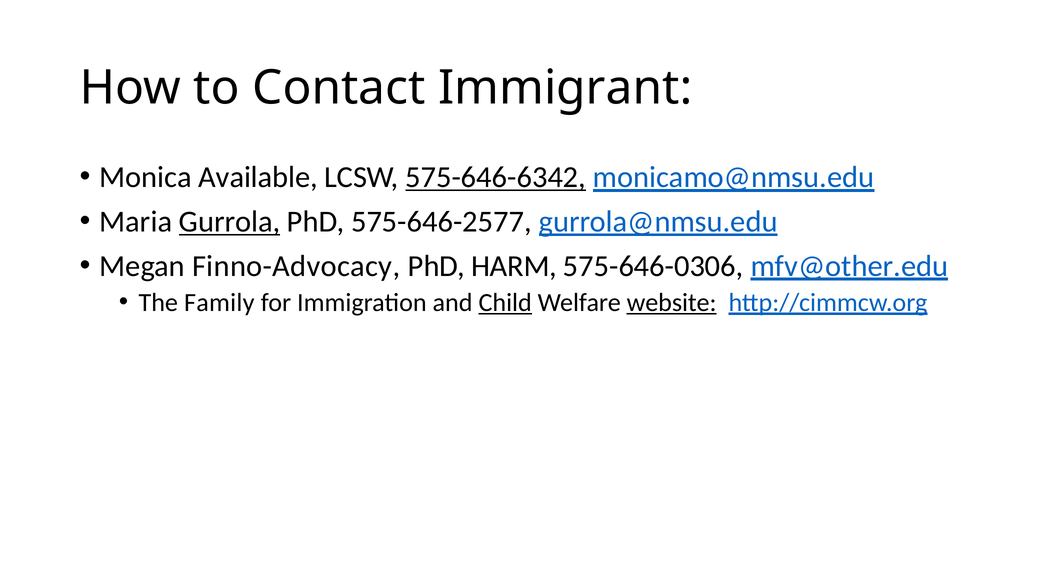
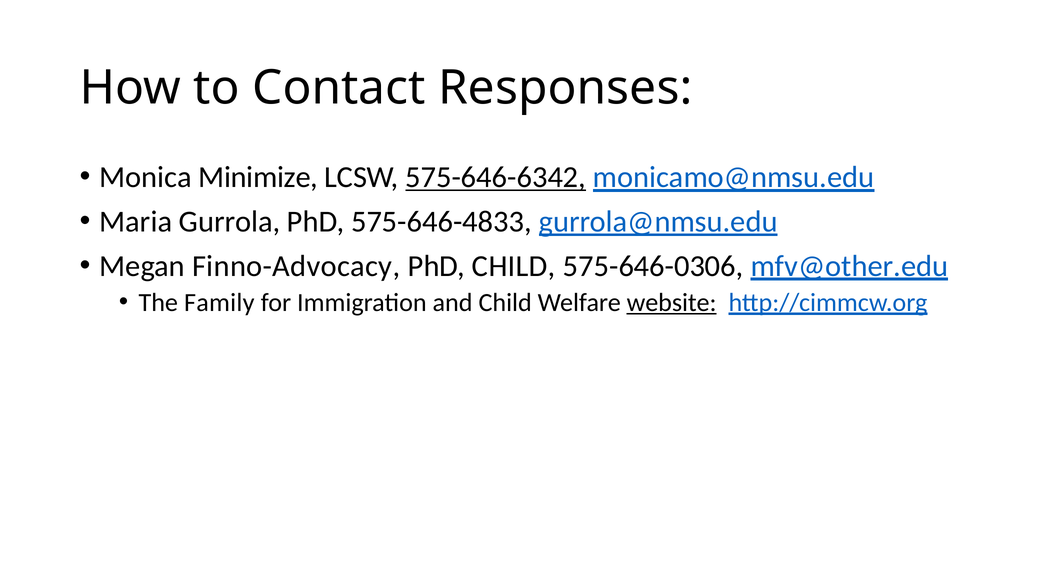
Immigrant: Immigrant -> Responses
Available: Available -> Minimize
Gurrola underline: present -> none
575-646-2577: 575-646-2577 -> 575-646-4833
PhD HARM: HARM -> CHILD
Child at (505, 303) underline: present -> none
